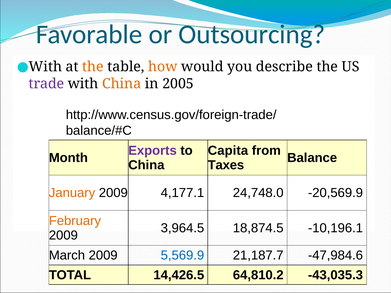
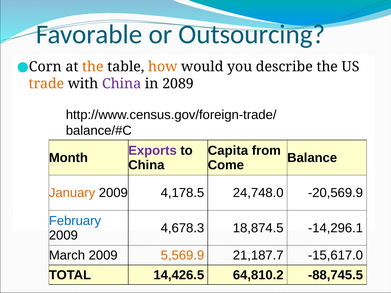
With at (45, 67): With -> Corn
trade colour: purple -> orange
China at (122, 84) colour: orange -> purple
2005: 2005 -> 2089
Taxes: Taxes -> Come
4,177.1: 4,177.1 -> 4,178.5
February colour: orange -> blue
3,964.5: 3,964.5 -> 4,678.3
-10,196.1: -10,196.1 -> -14,296.1
5,569.9 colour: blue -> orange
-47,984.6: -47,984.6 -> -15,617.0
-43,035.3: -43,035.3 -> -88,745.5
